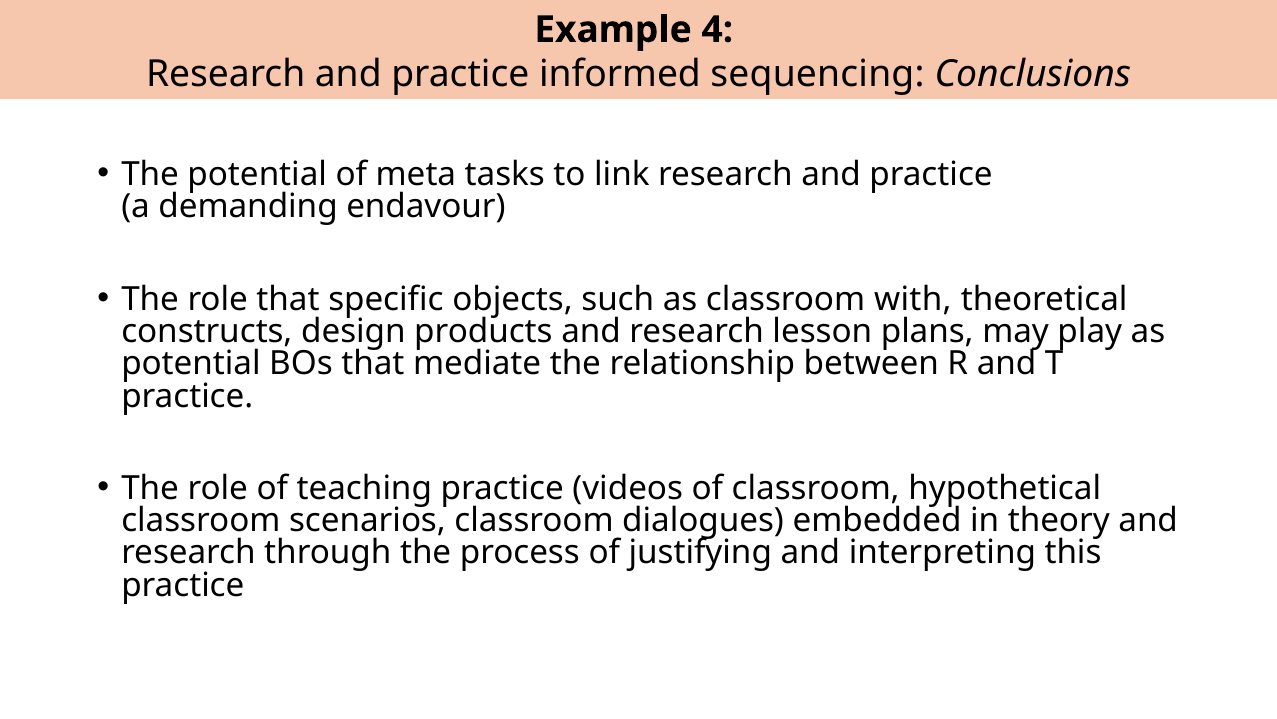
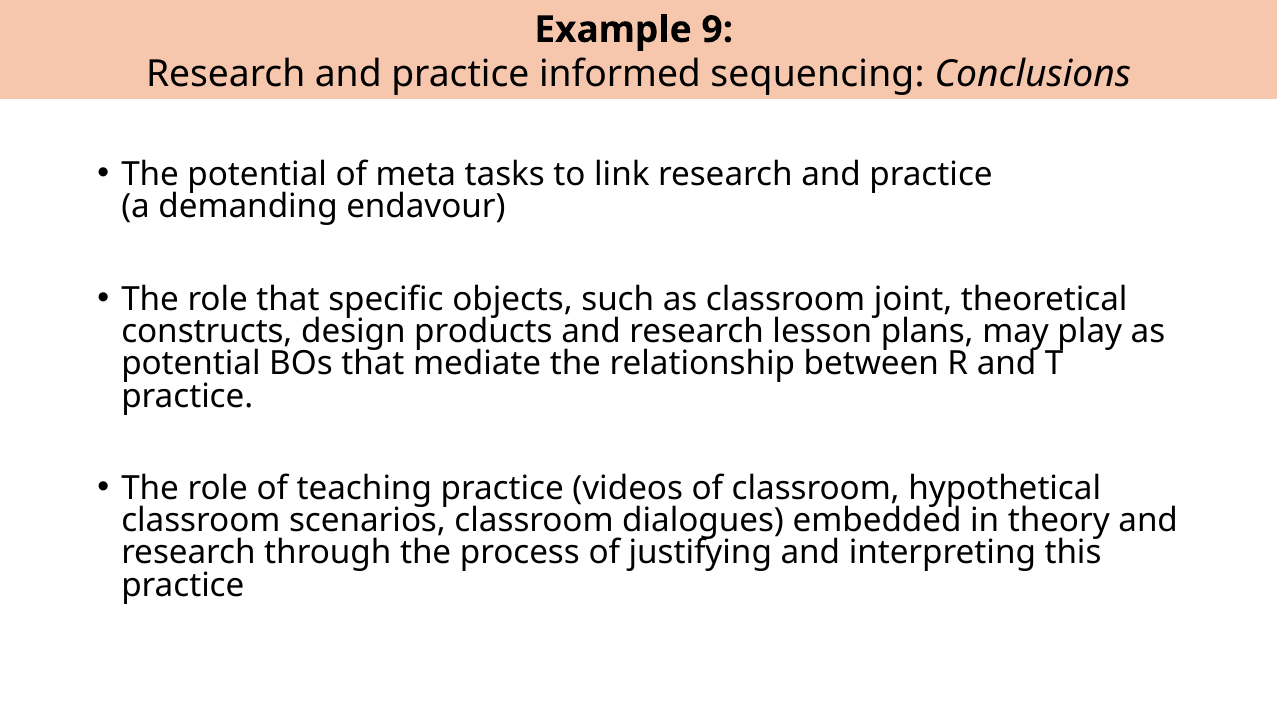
4: 4 -> 9
with: with -> joint
